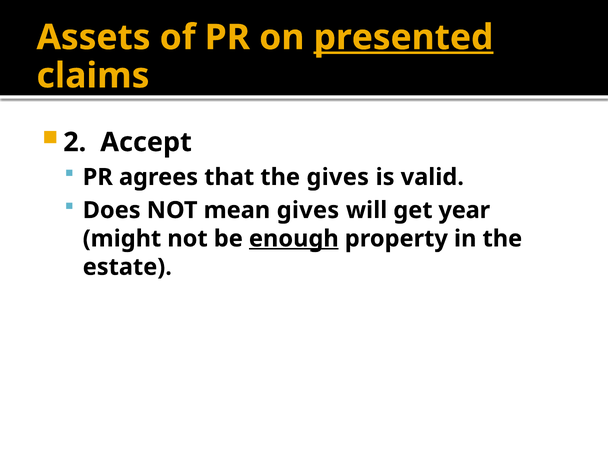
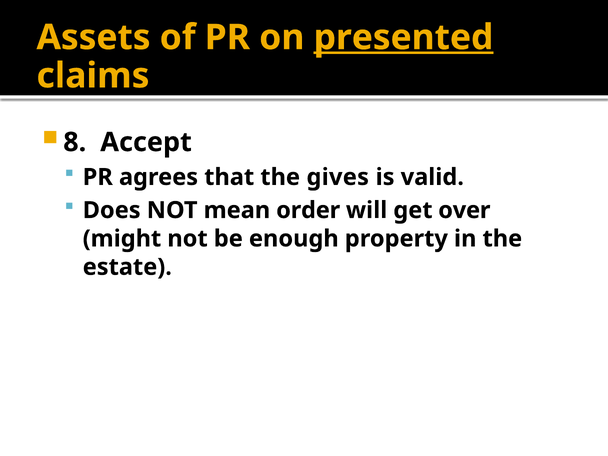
2: 2 -> 8
mean gives: gives -> order
year: year -> over
enough underline: present -> none
